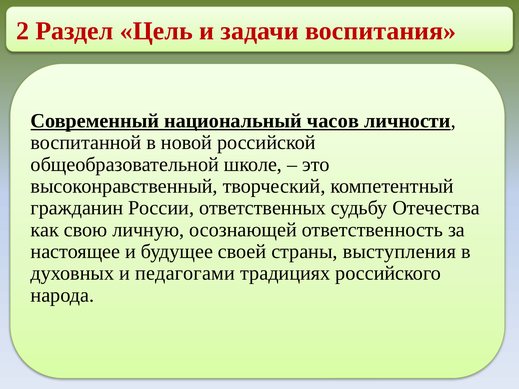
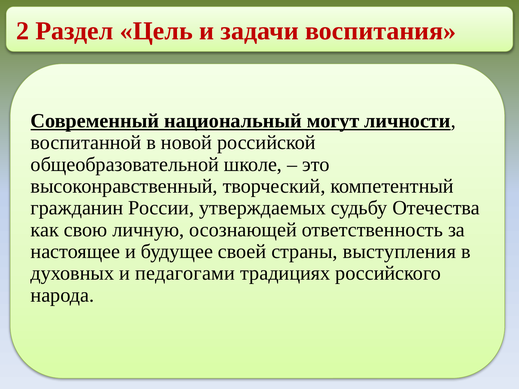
часов: часов -> могут
ответственных: ответственных -> утверждаемых
